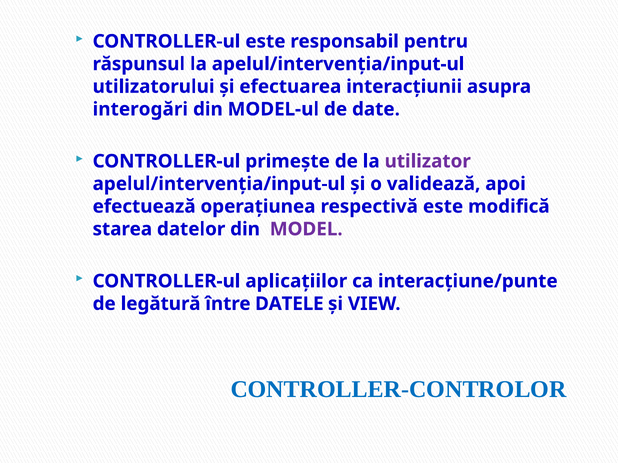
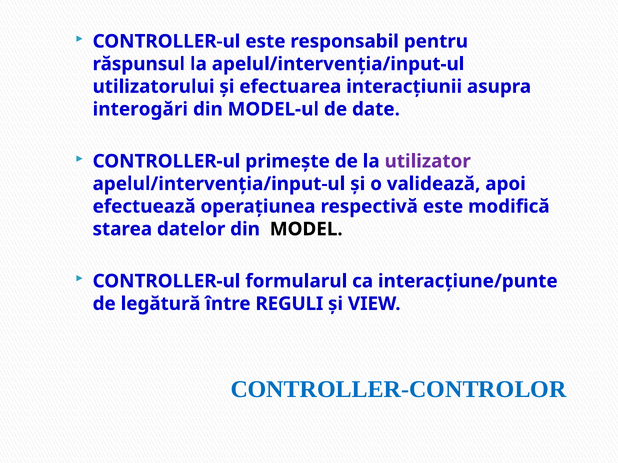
MODEL colour: purple -> black
aplicațiilor: aplicațiilor -> formularul
DATELE: DATELE -> REGULI
